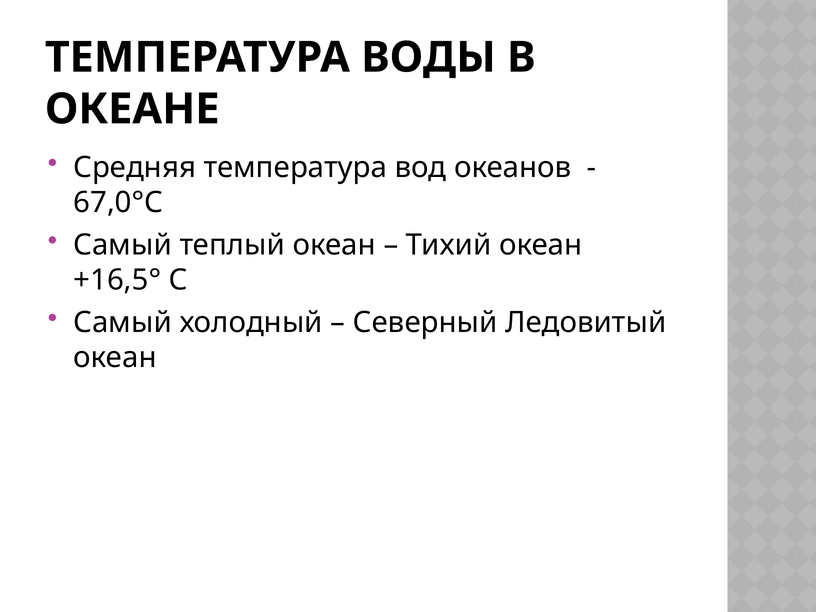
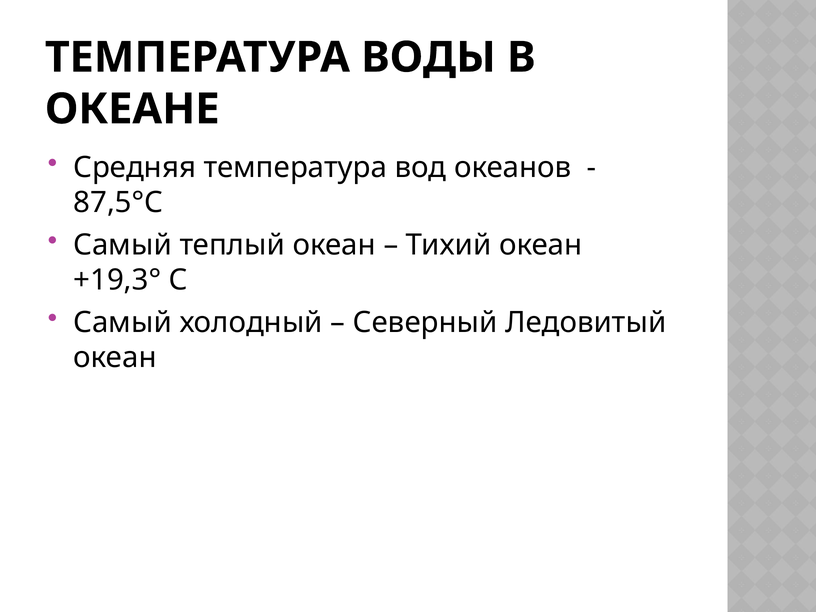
67,0°С: 67,0°С -> 87,5°С
+16,5°: +16,5° -> +19,3°
